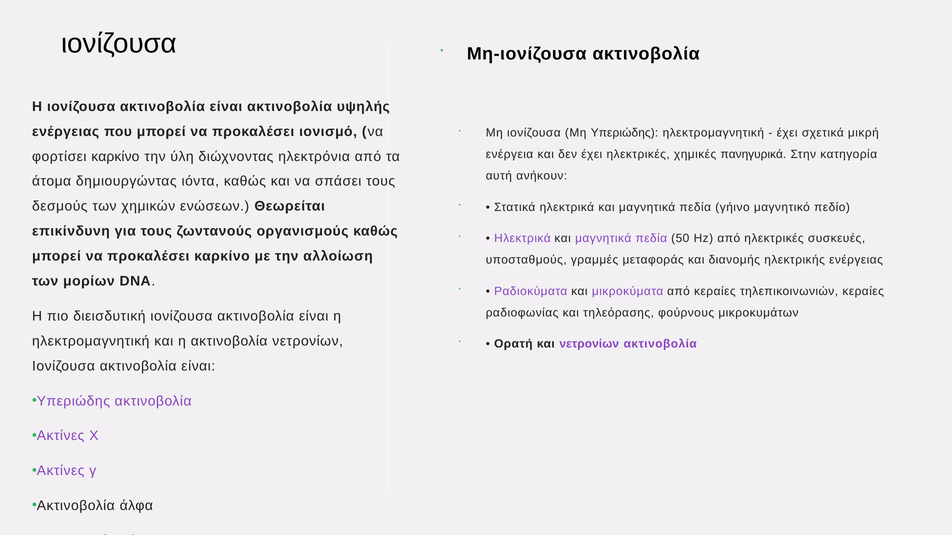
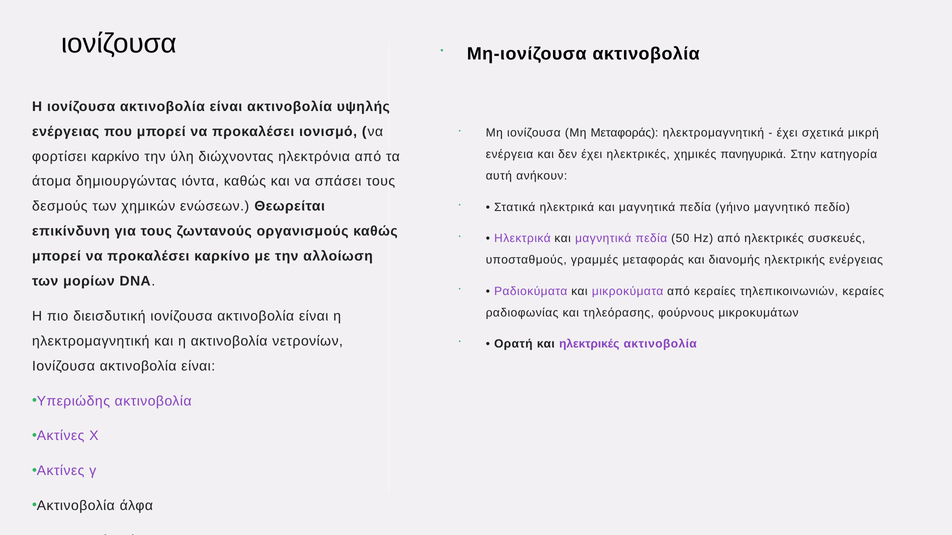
Μη Υπεριώδης: Υπεριώδης -> Μεταφοράς
και νετρονίων: νετρονίων -> ηλεκτρικές
